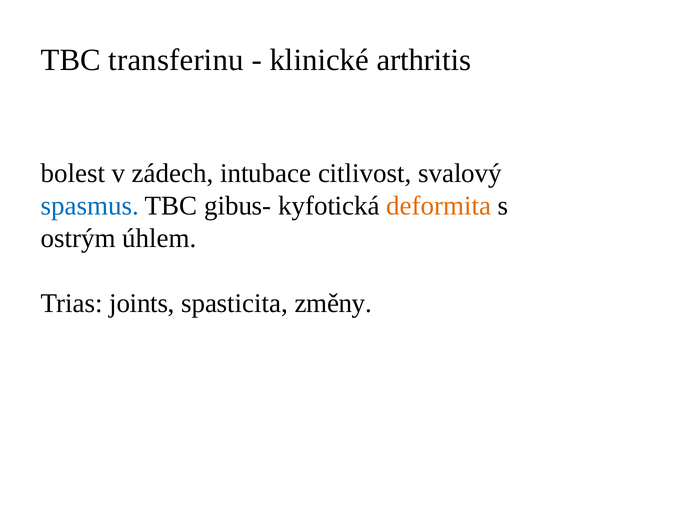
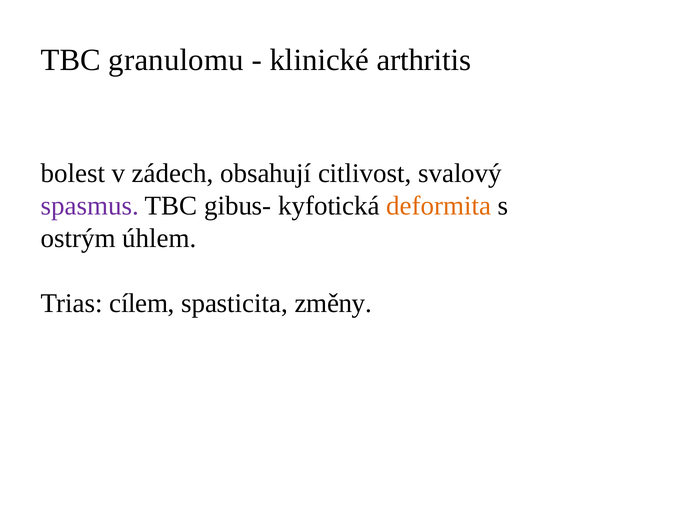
transferinu: transferinu -> granulomu
intubace: intubace -> obsahují
spasmus colour: blue -> purple
joints: joints -> cílem
